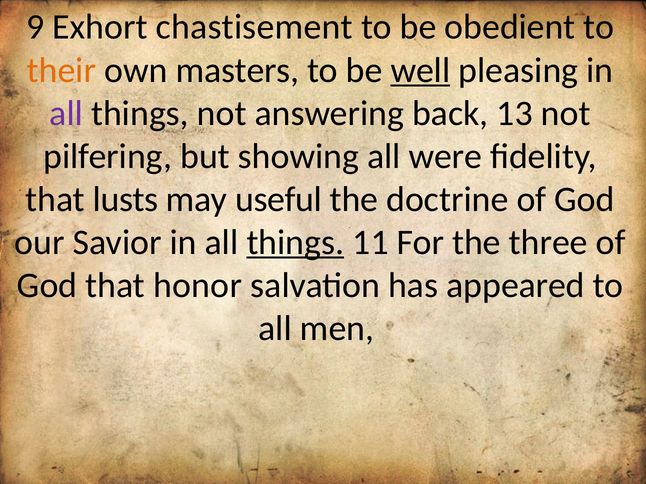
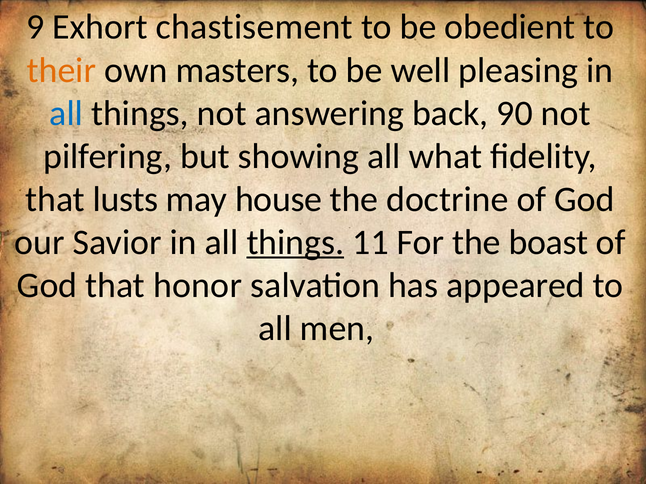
well underline: present -> none
all at (66, 113) colour: purple -> blue
13: 13 -> 90
were: were -> what
useful: useful -> house
three: three -> boast
